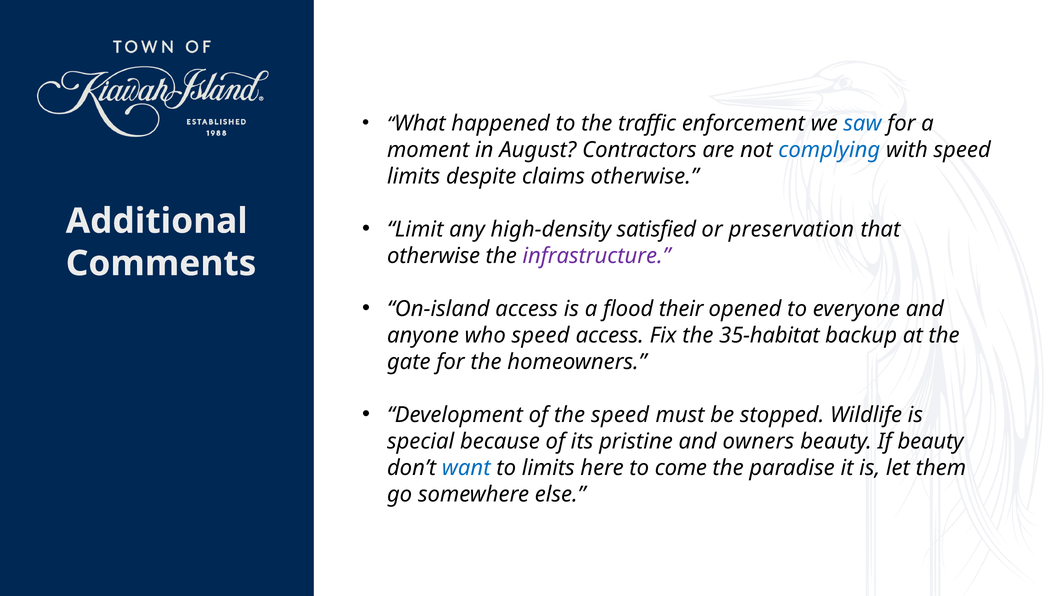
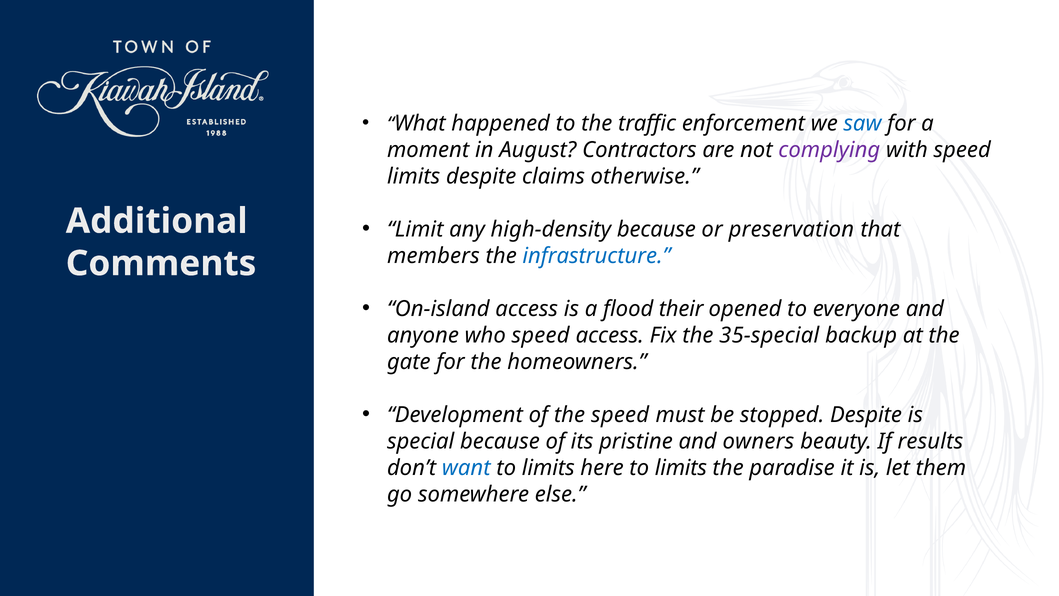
complying colour: blue -> purple
high-density satisfied: satisfied -> because
otherwise at (434, 256): otherwise -> members
infrastructure colour: purple -> blue
35-habitat: 35-habitat -> 35-special
stopped Wildlife: Wildlife -> Despite
If beauty: beauty -> results
here to come: come -> limits
